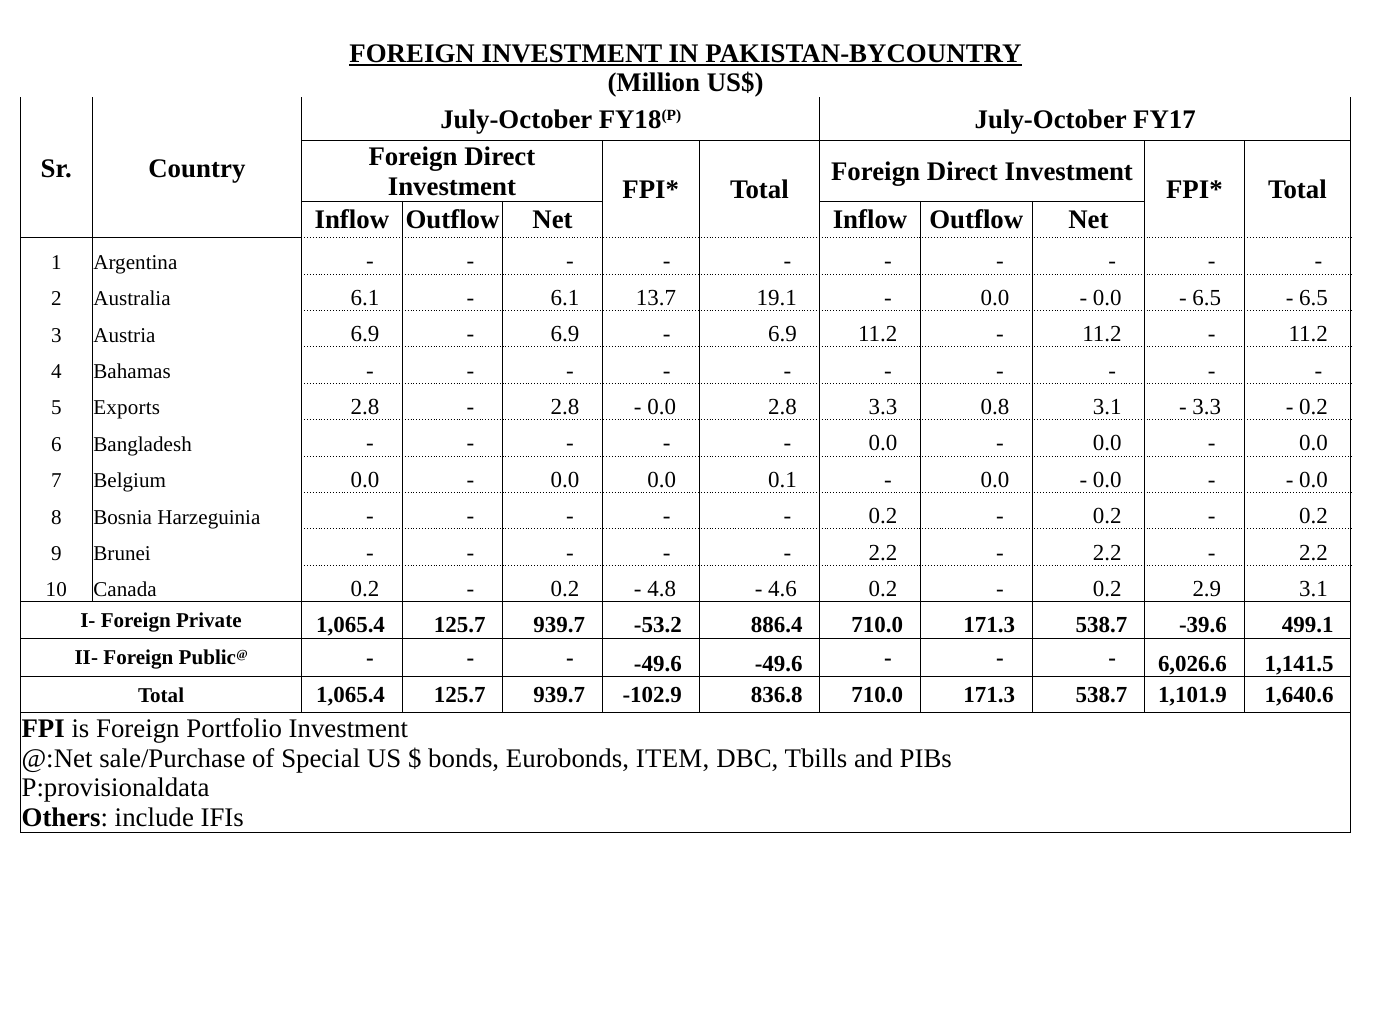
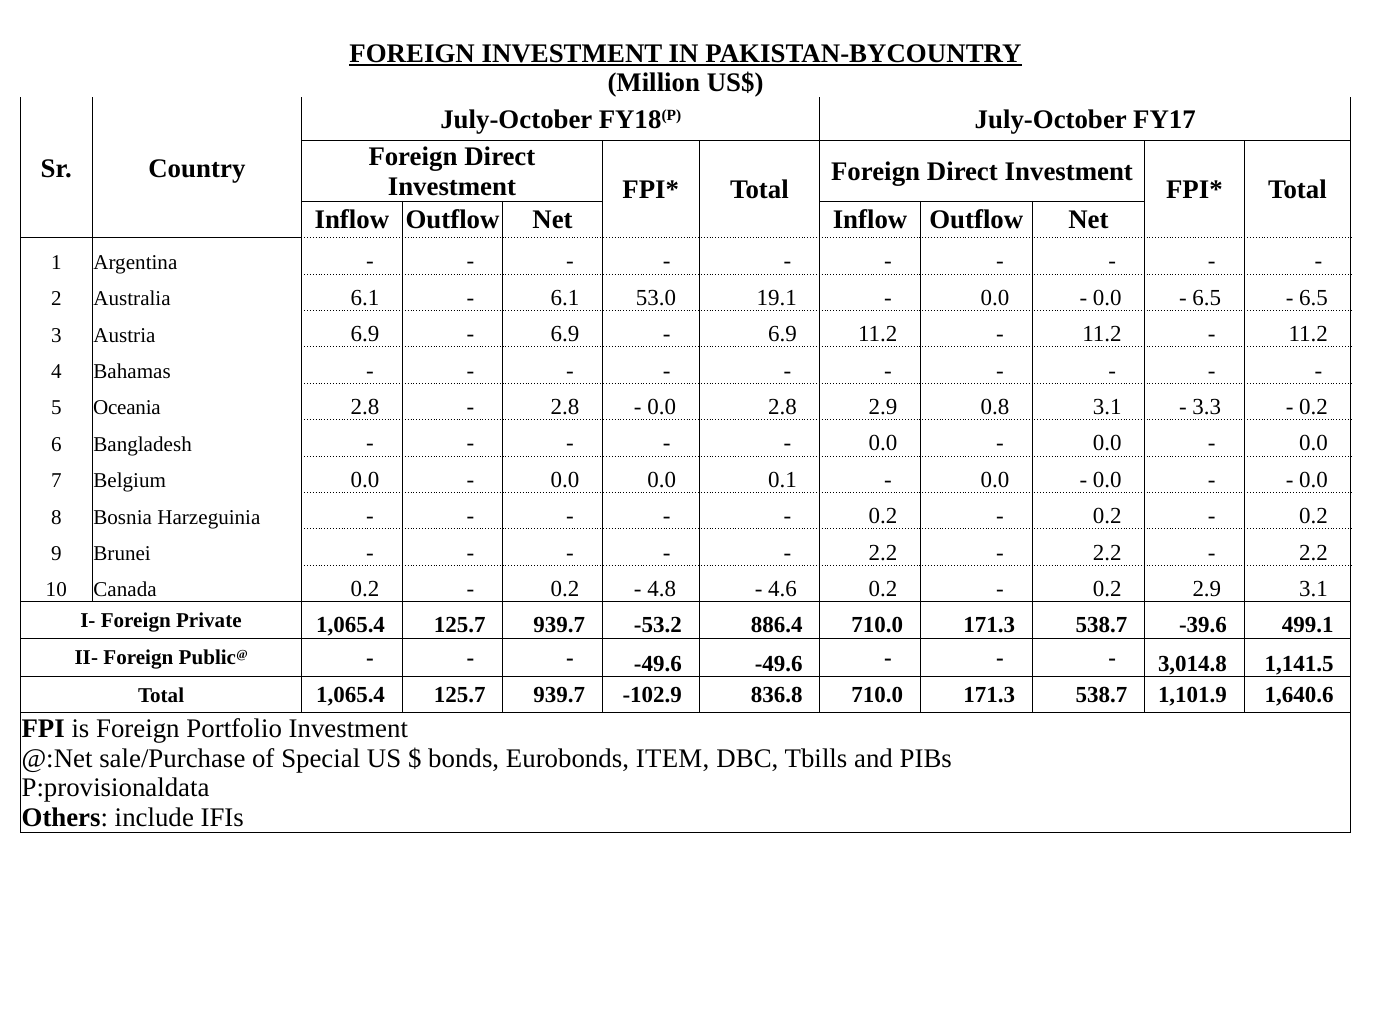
13.7: 13.7 -> 53.0
Exports: Exports -> Oceania
2.8 3.3: 3.3 -> 2.9
6,026.6: 6,026.6 -> 3,014.8
